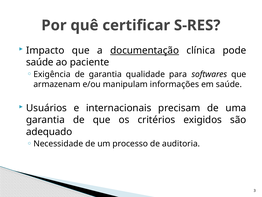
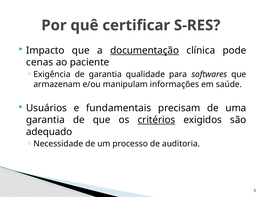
saúde at (40, 62): saúde -> cenas
internacionais: internacionais -> fundamentais
critérios underline: none -> present
